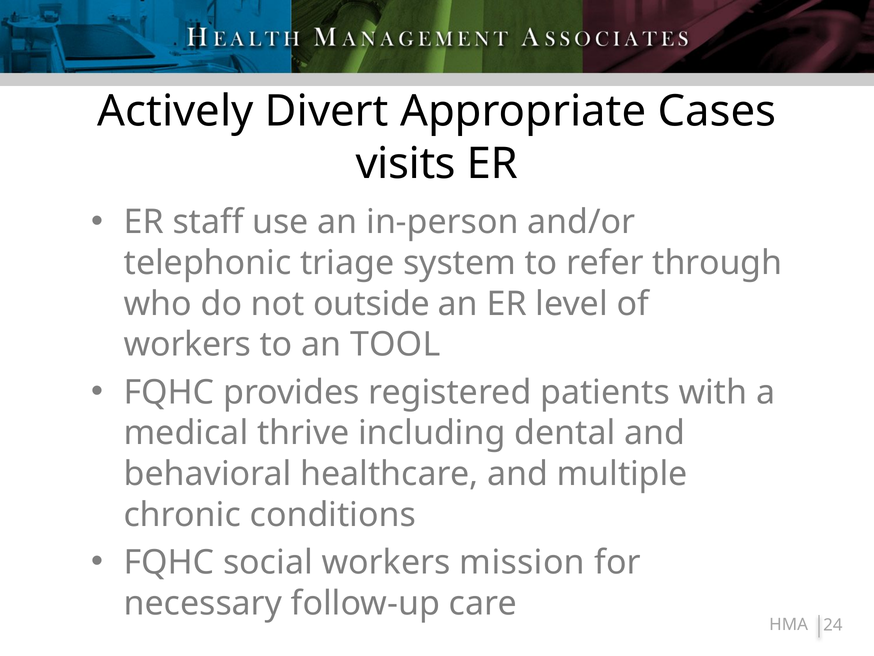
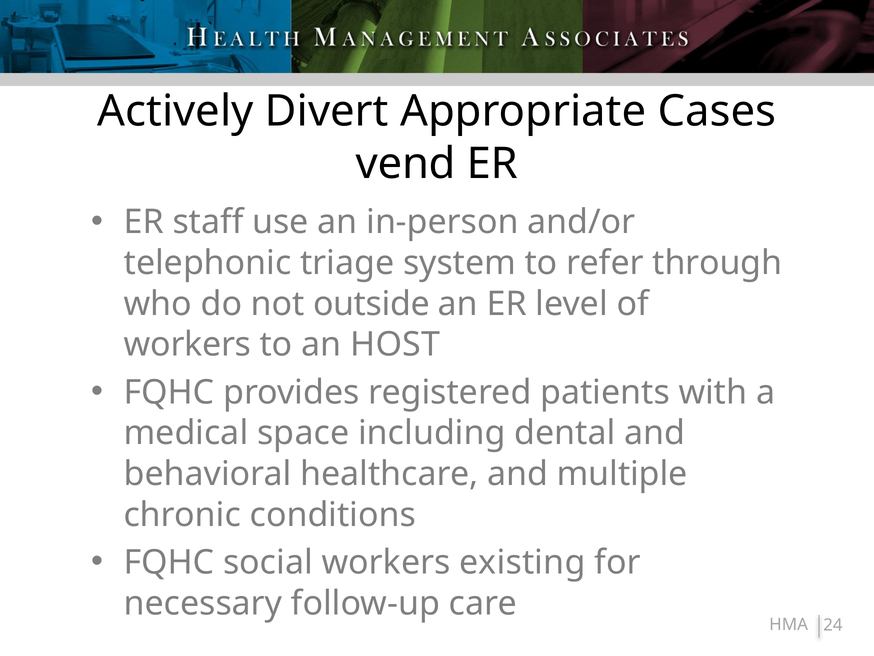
visits: visits -> vend
TOOL: TOOL -> HOST
thrive: thrive -> space
mission: mission -> existing
